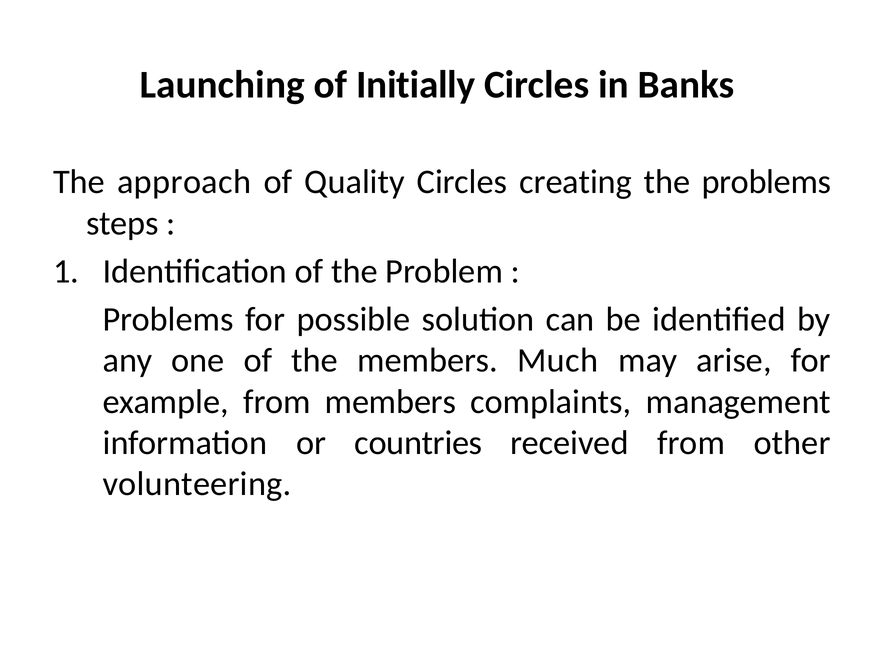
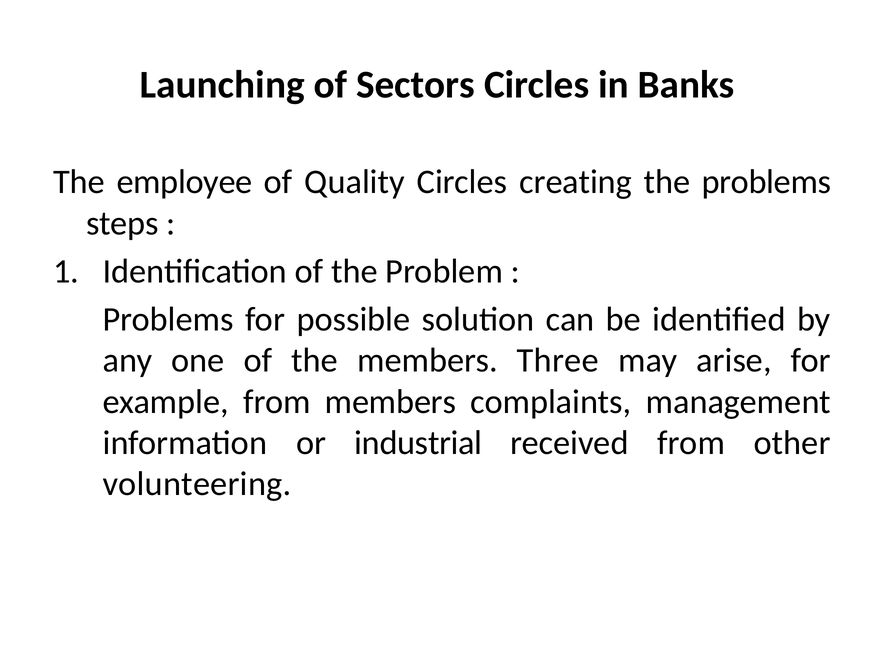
Initially: Initially -> Sectors
approach: approach -> employee
Much: Much -> Three
countries: countries -> industrial
